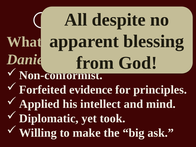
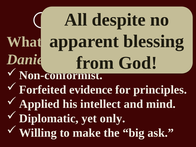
took: took -> only
